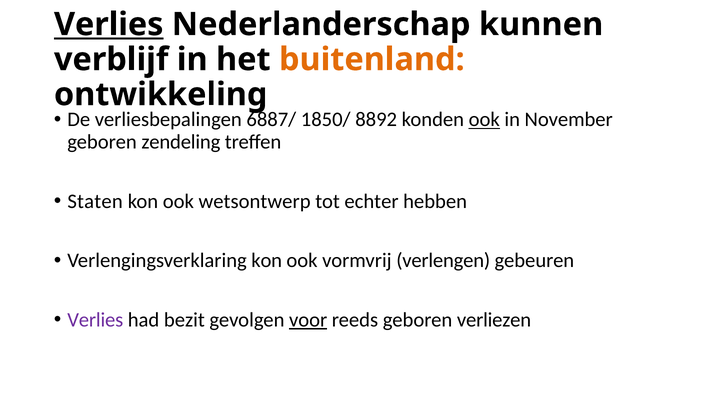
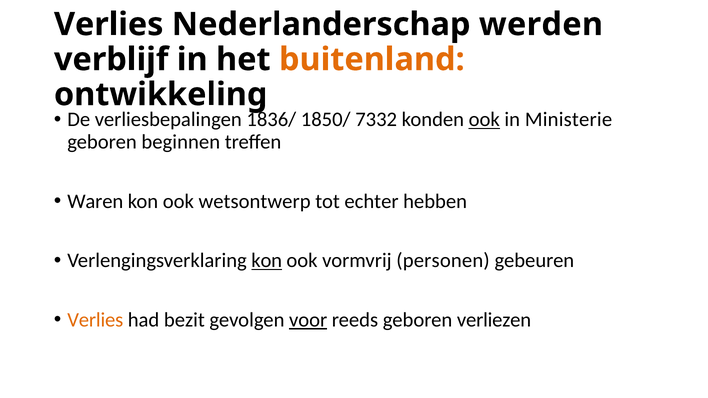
Verlies at (109, 24) underline: present -> none
kunnen: kunnen -> werden
6887/: 6887/ -> 1836/
8892: 8892 -> 7332
November: November -> Ministerie
zendeling: zendeling -> beginnen
Staten: Staten -> Waren
kon at (267, 261) underline: none -> present
verlengen: verlengen -> personen
Verlies at (95, 320) colour: purple -> orange
